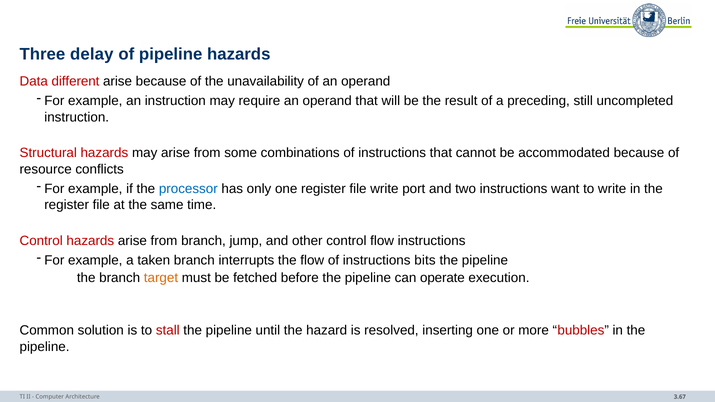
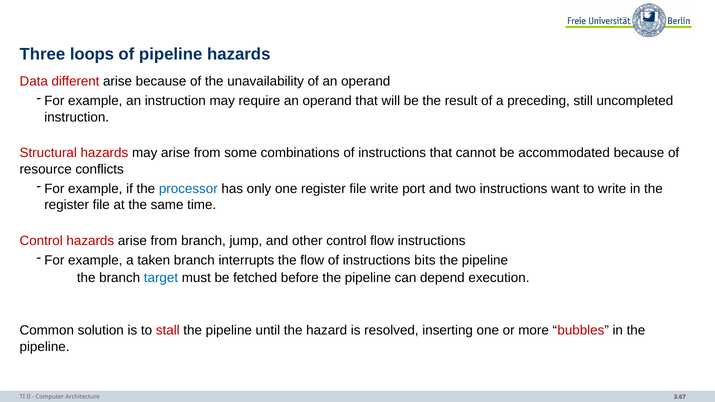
delay: delay -> loops
target colour: orange -> blue
operate: operate -> depend
